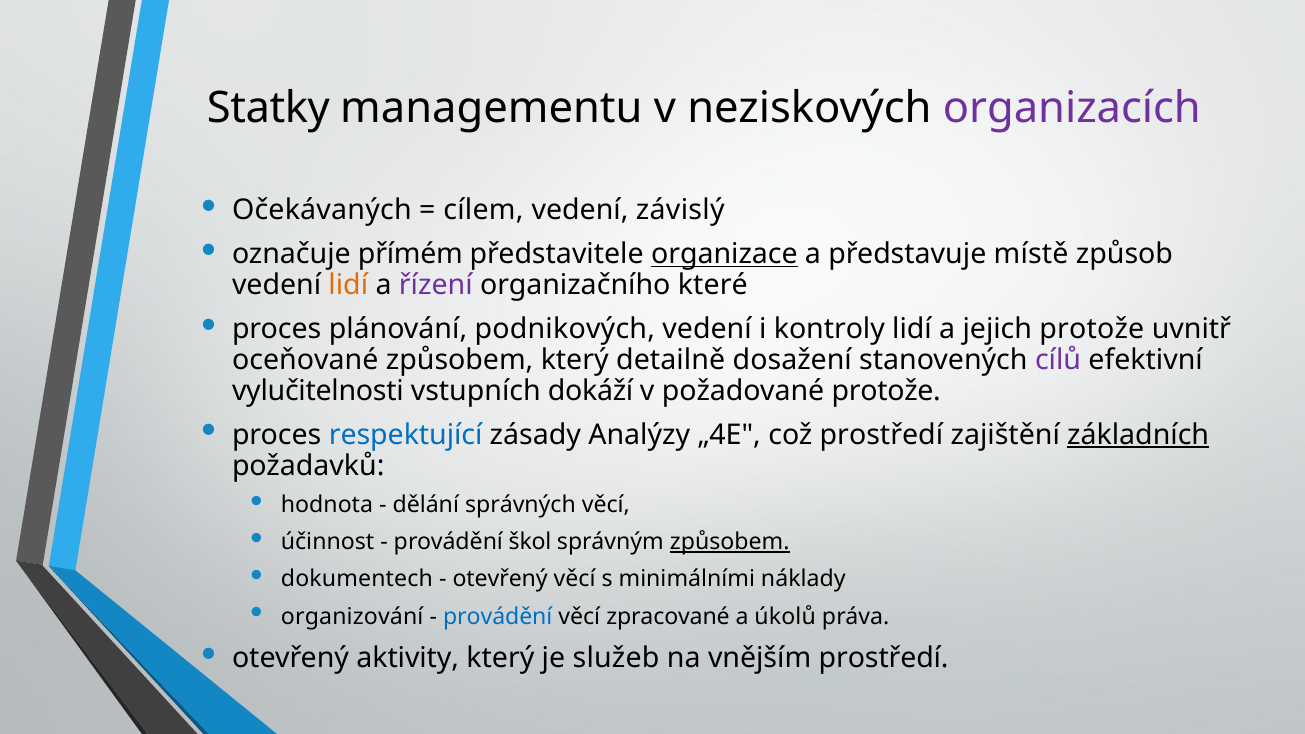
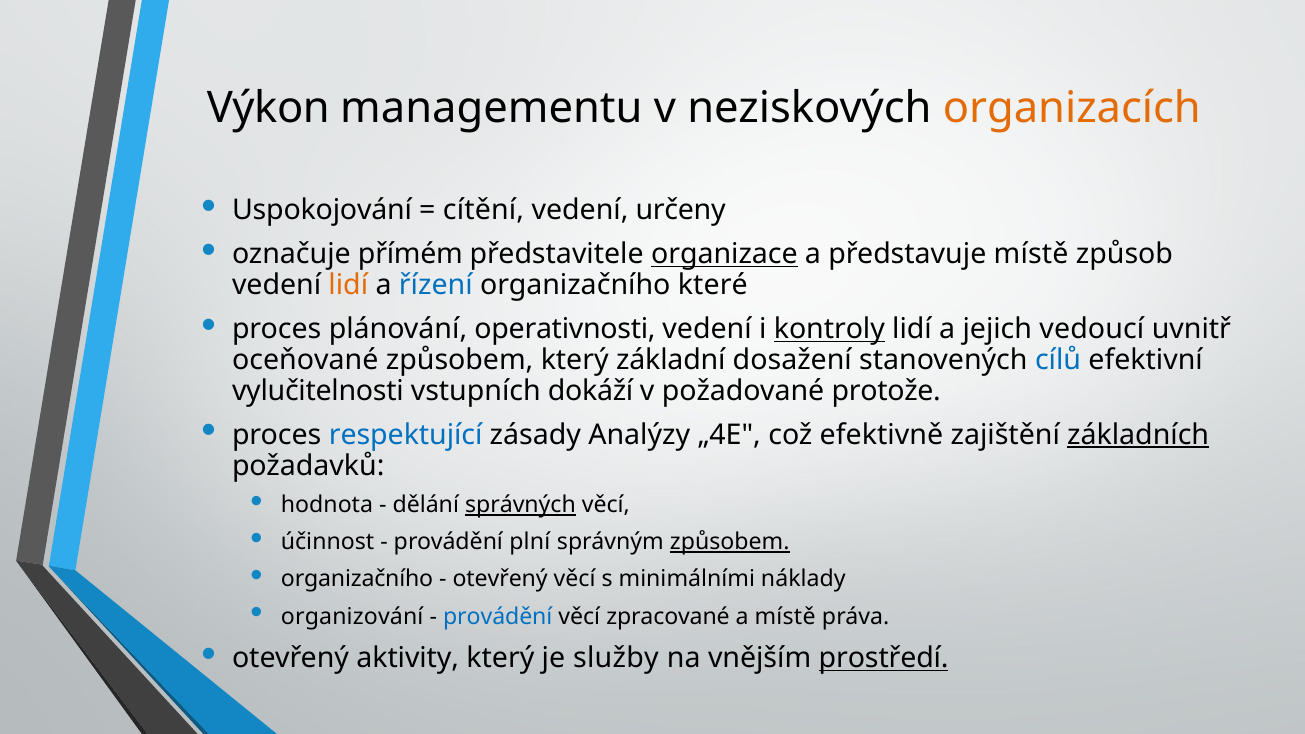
Statky: Statky -> Výkon
organizacích colour: purple -> orange
Očekávaných: Očekávaných -> Uspokojování
cílem: cílem -> cítění
závislý: závislý -> určeny
řízení colour: purple -> blue
podnikových: podnikových -> operativnosti
kontroly underline: none -> present
jejich protože: protože -> vedoucí
detailně: detailně -> základní
cílů colour: purple -> blue
což prostředí: prostředí -> efektivně
správných underline: none -> present
škol: škol -> plní
dokumentech at (357, 579): dokumentech -> organizačního
a úkolů: úkolů -> místě
služeb: služeb -> služby
prostředí at (884, 658) underline: none -> present
